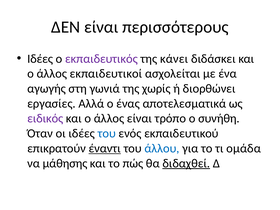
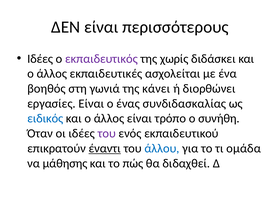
κάνει: κάνει -> χωρίς
εκπαιδευτικοί: εκπαιδευτικοί -> εκπαιδευτικές
αγωγής: αγωγής -> βοηθός
χωρίς: χωρίς -> κάνει
εργασίες Αλλά: Αλλά -> Είναι
αποτελεσματικά: αποτελεσματικά -> συνδιδασκαλίας
ειδικός colour: purple -> blue
του at (107, 133) colour: blue -> purple
διδαχθεί underline: present -> none
